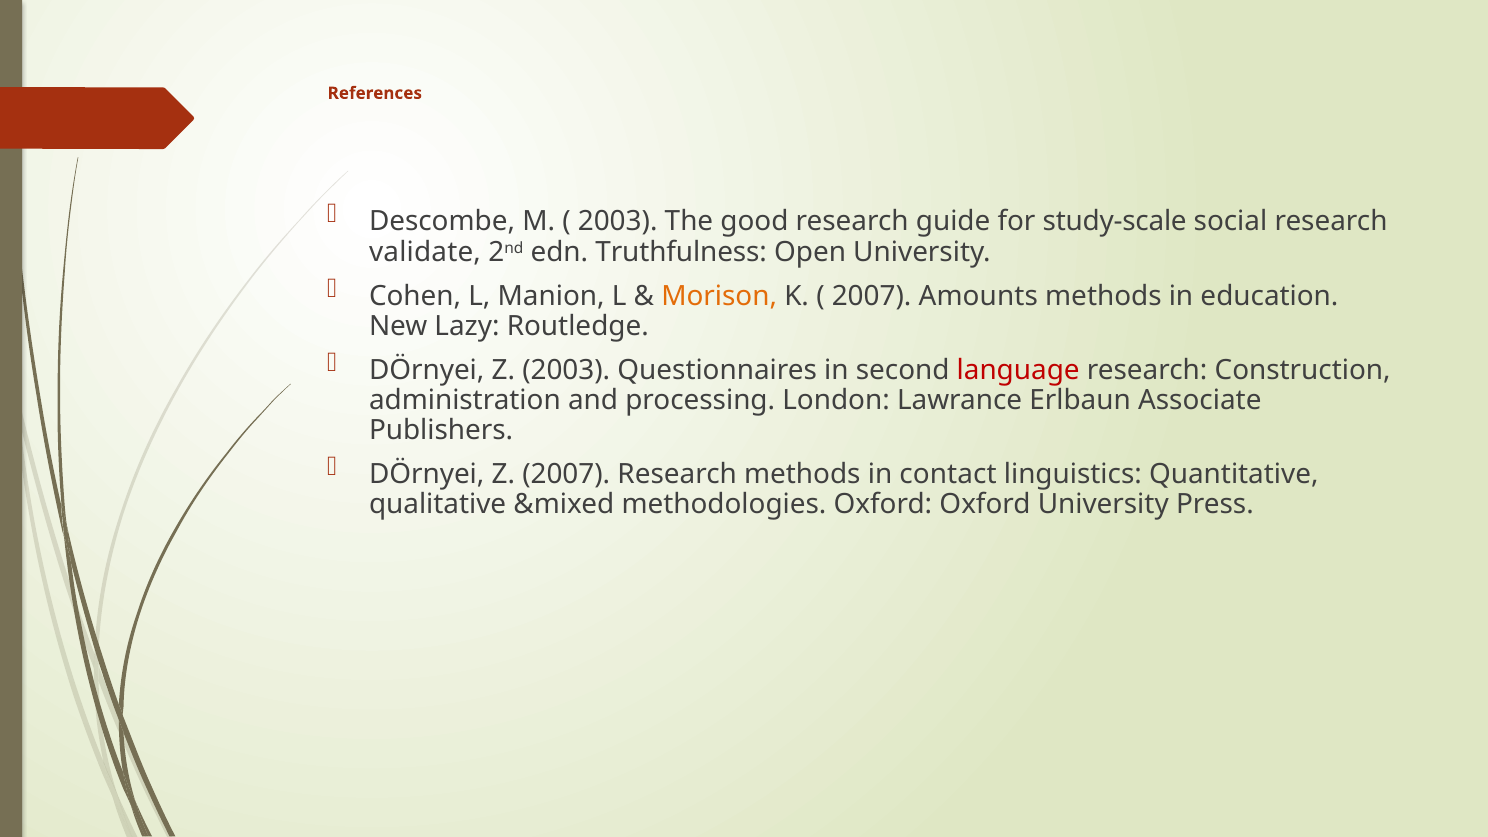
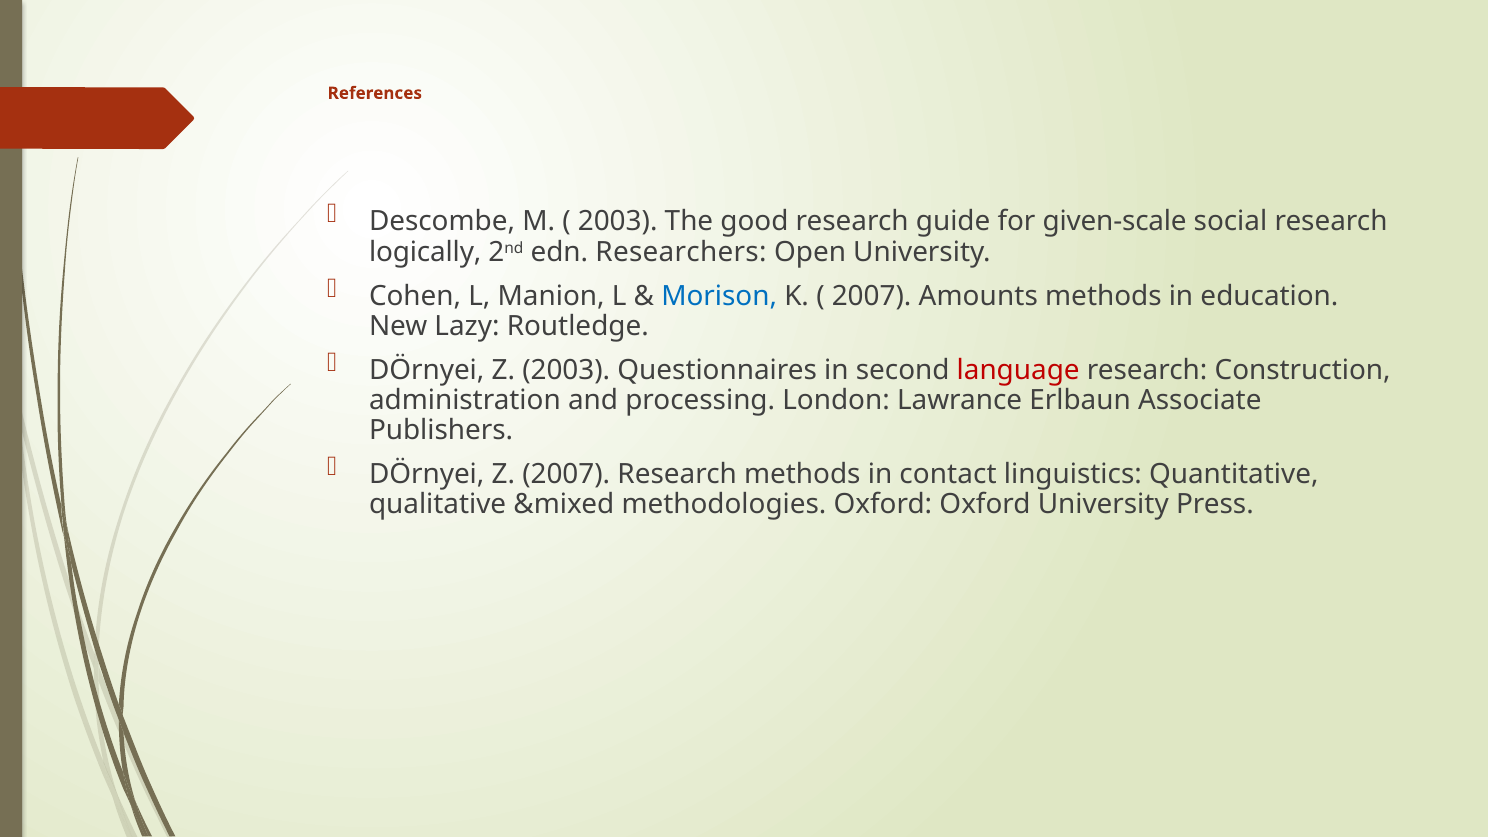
study-scale: study-scale -> given-scale
validate: validate -> logically
Truthfulness: Truthfulness -> Researchers
Morison colour: orange -> blue
